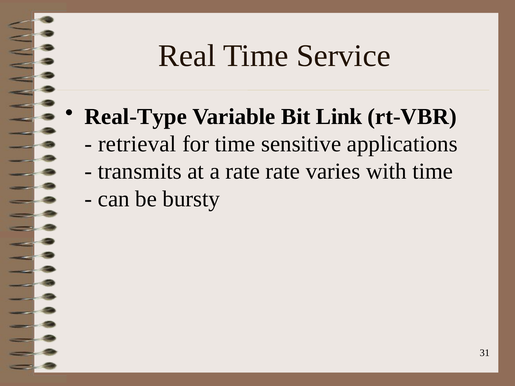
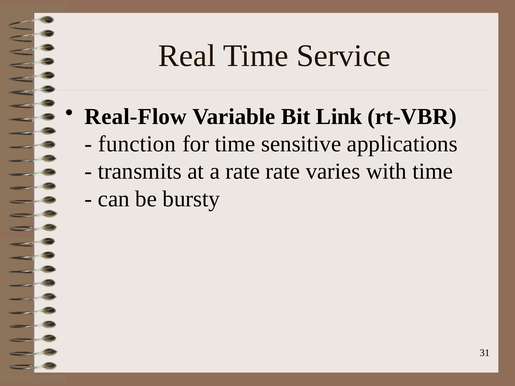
Real-Type: Real-Type -> Real-Flow
retrieval: retrieval -> function
